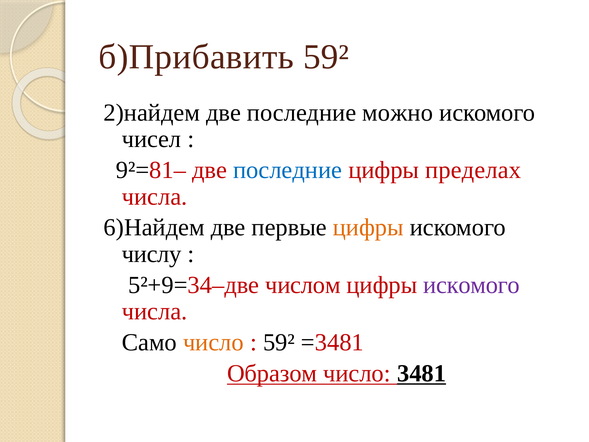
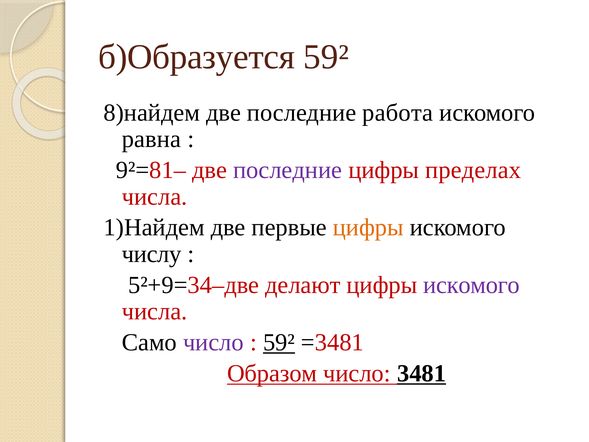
б)Прибавить: б)Прибавить -> б)Образуется
2)найдем: 2)найдем -> 8)найдем
можно: можно -> работа
чисел: чисел -> равна
последние at (288, 170) colour: blue -> purple
6)Найдем: 6)Найдем -> 1)Найдем
числом: числом -> делают
число at (213, 342) colour: orange -> purple
59² at (279, 342) underline: none -> present
